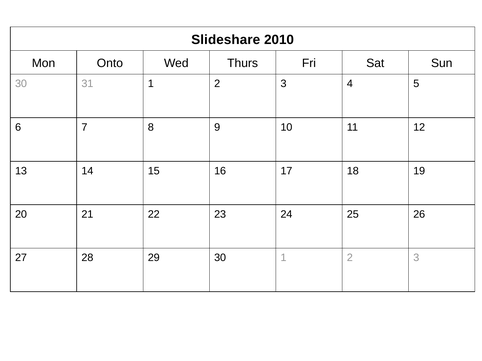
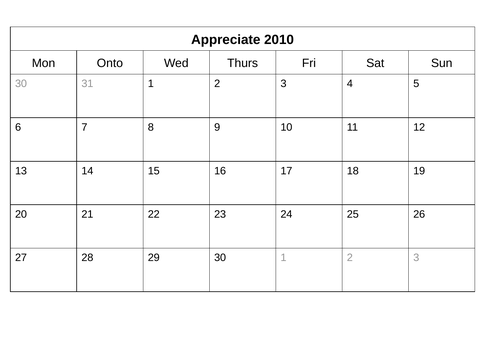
Slideshare: Slideshare -> Appreciate
